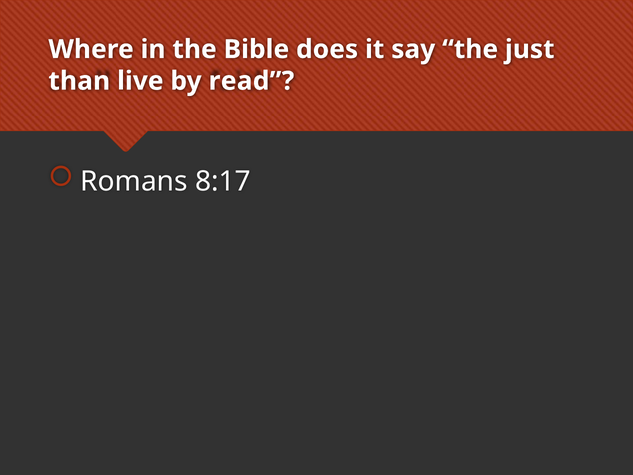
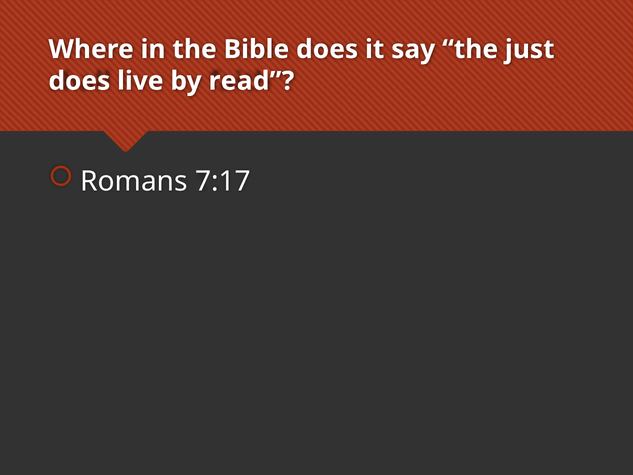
than at (79, 81): than -> does
8:17: 8:17 -> 7:17
